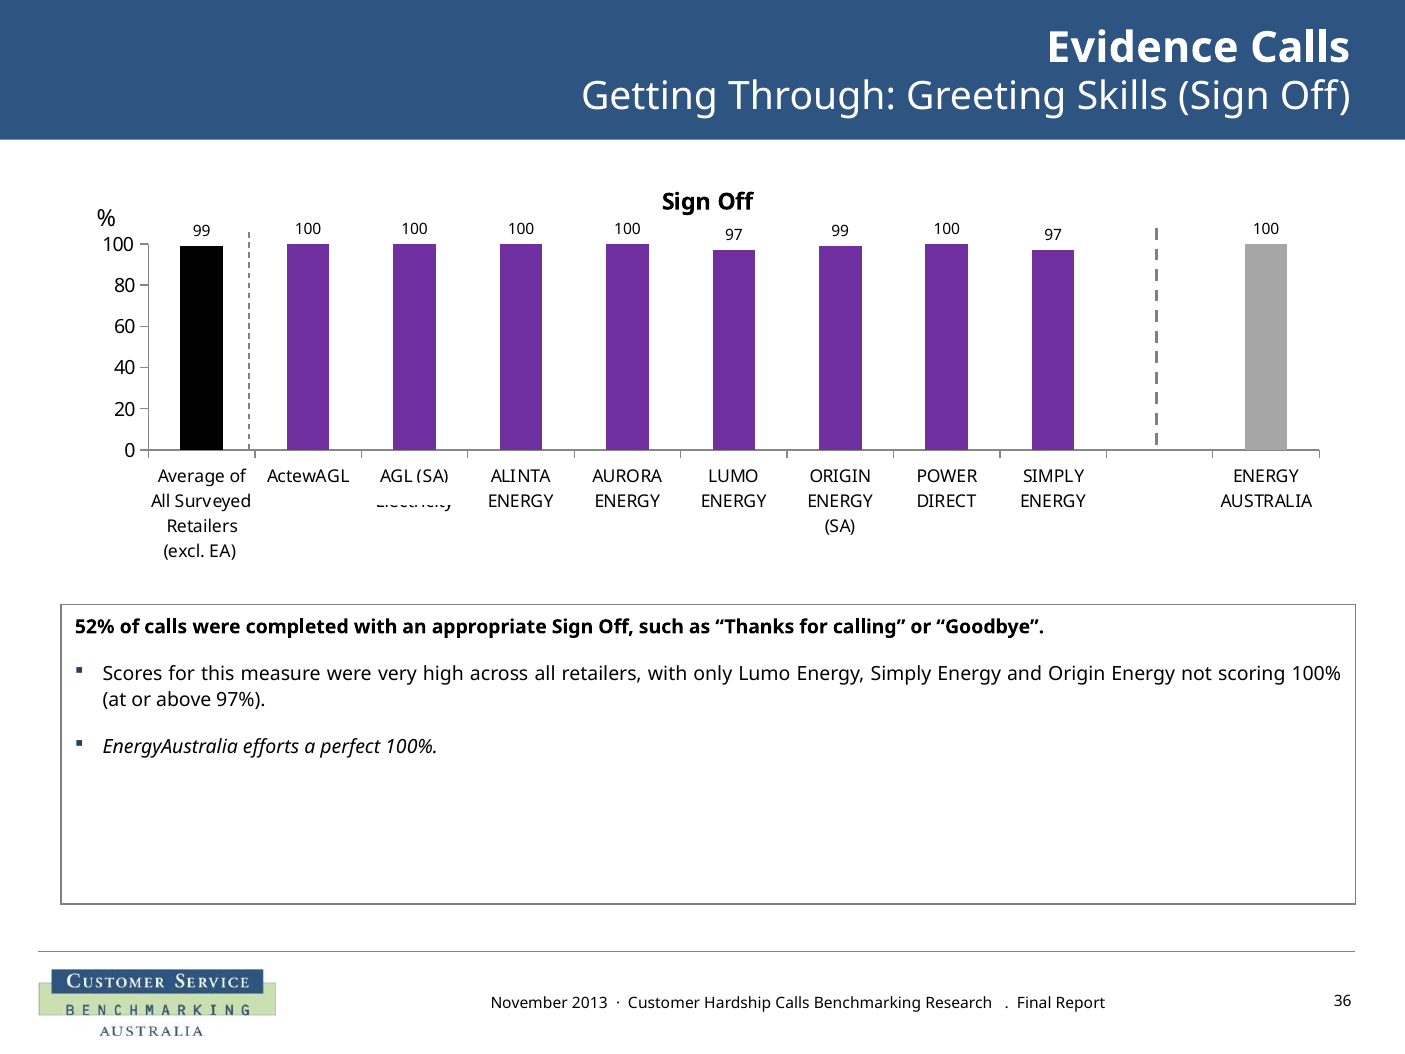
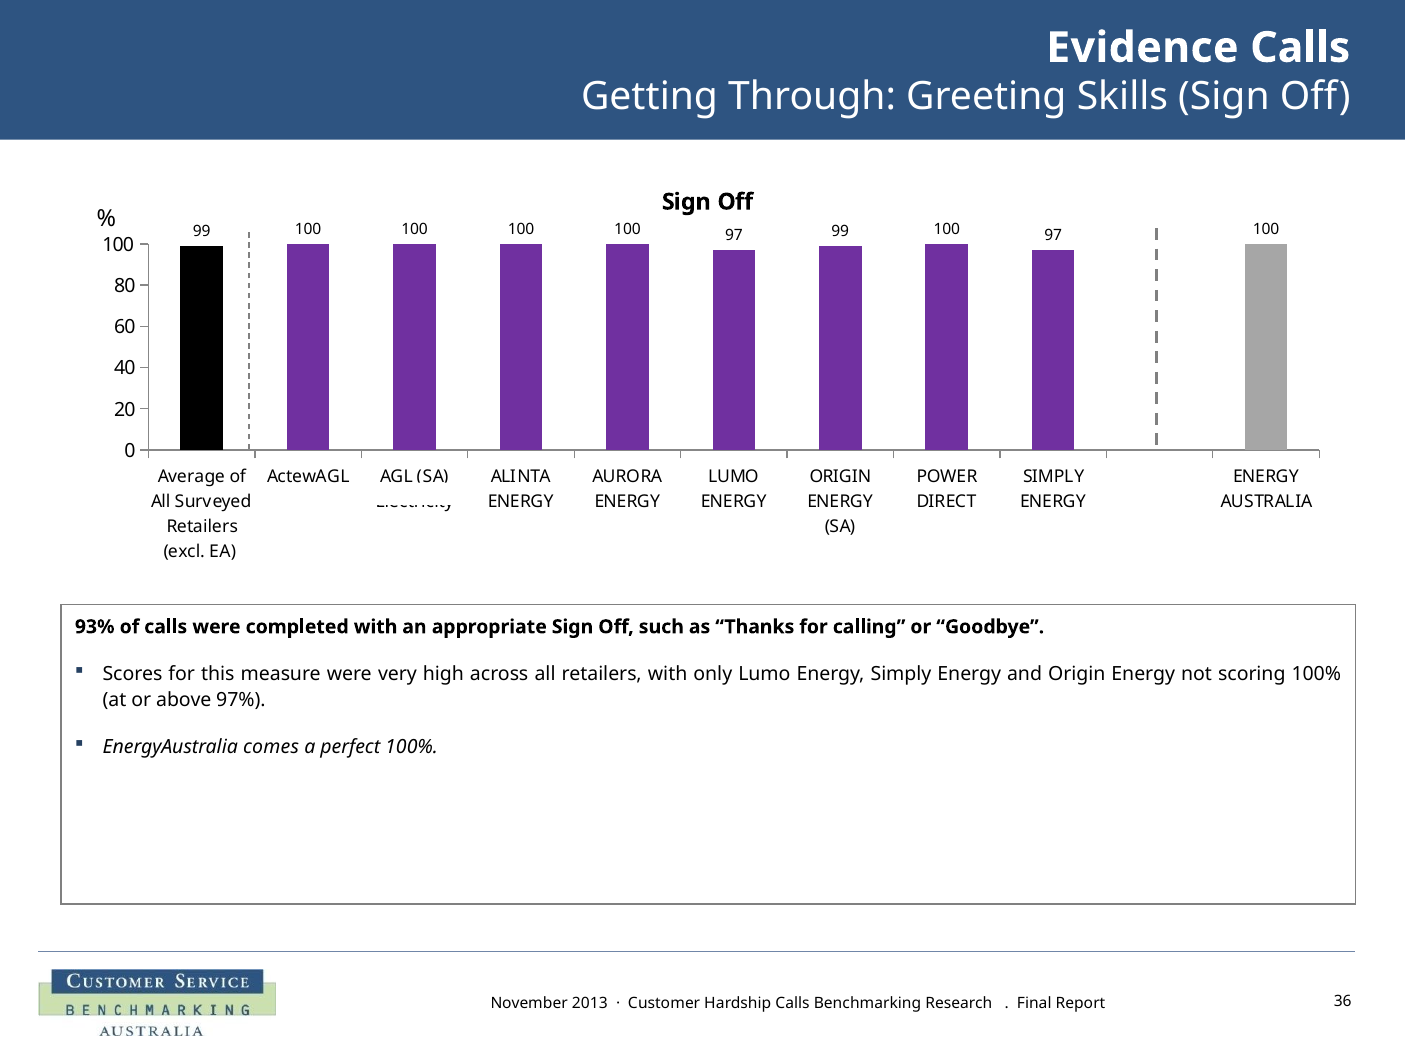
52%: 52% -> 93%
efforts: efforts -> comes
